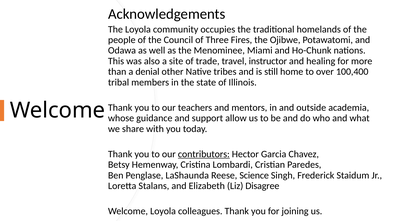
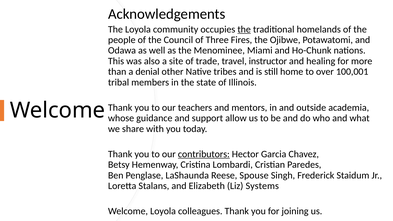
the at (244, 29) underline: none -> present
100,400: 100,400 -> 100,001
Science: Science -> Spouse
Disagree: Disagree -> Systems
